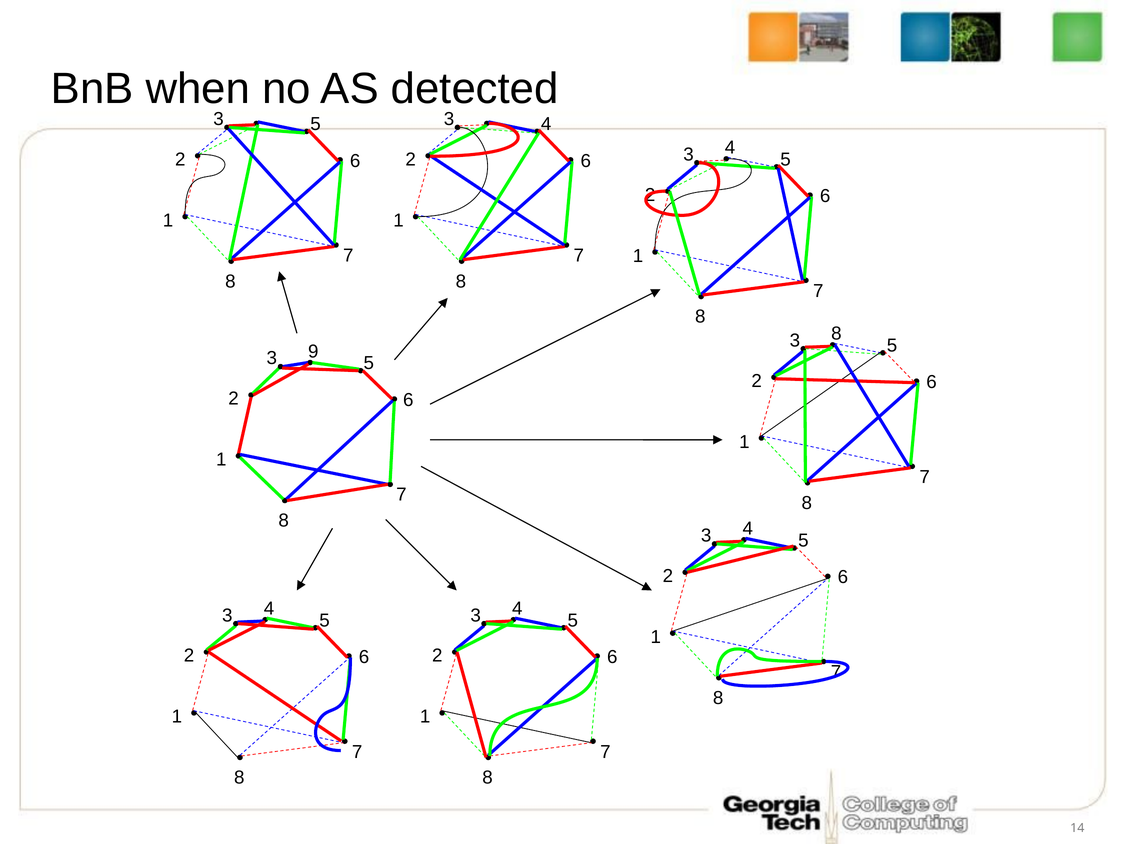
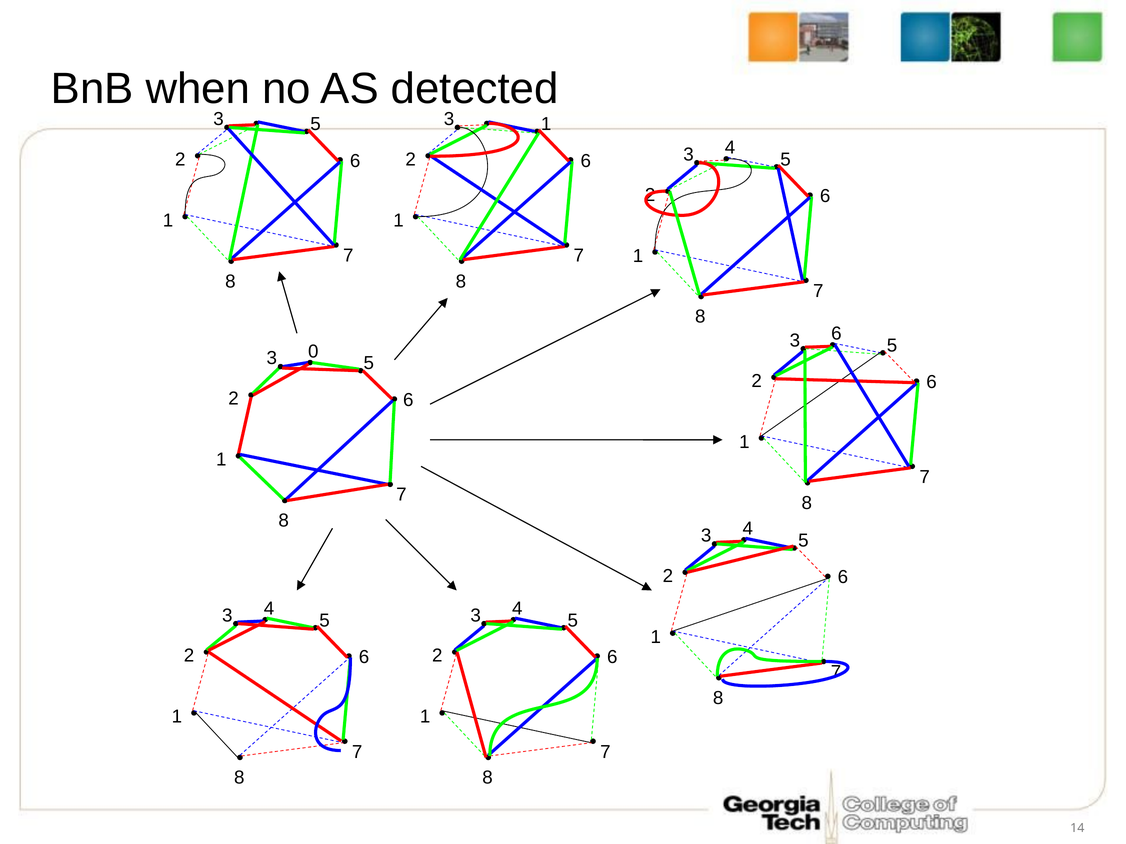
4 at (546, 124): 4 -> 1
3 8: 8 -> 6
9: 9 -> 0
